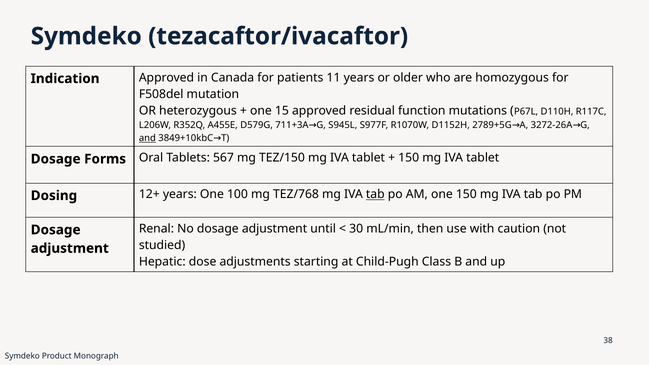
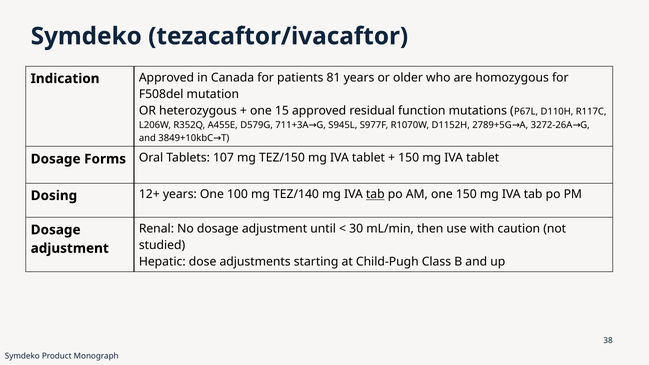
11: 11 -> 81
and at (147, 138) underline: present -> none
567: 567 -> 107
TEZ/768: TEZ/768 -> TEZ/140
